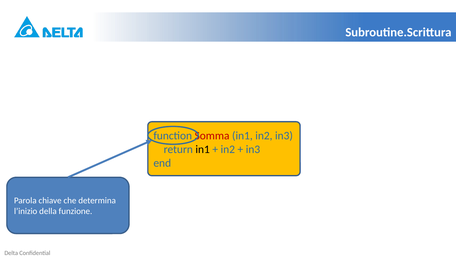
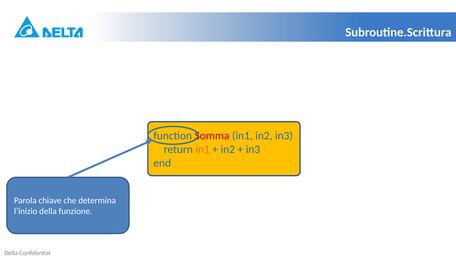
in1 at (203, 149) colour: black -> orange
